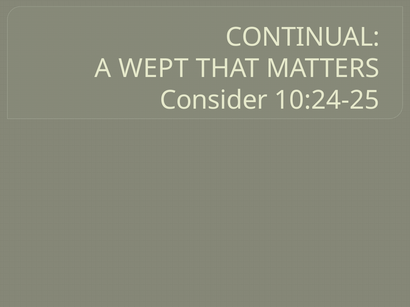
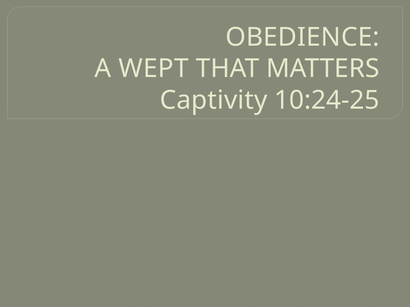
CONTINUAL: CONTINUAL -> OBEDIENCE
Consider: Consider -> Captivity
